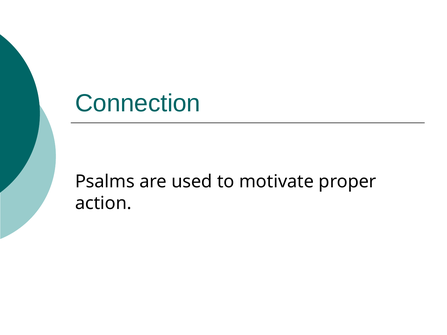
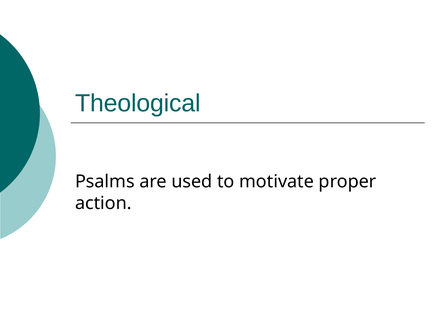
Connection: Connection -> Theological
